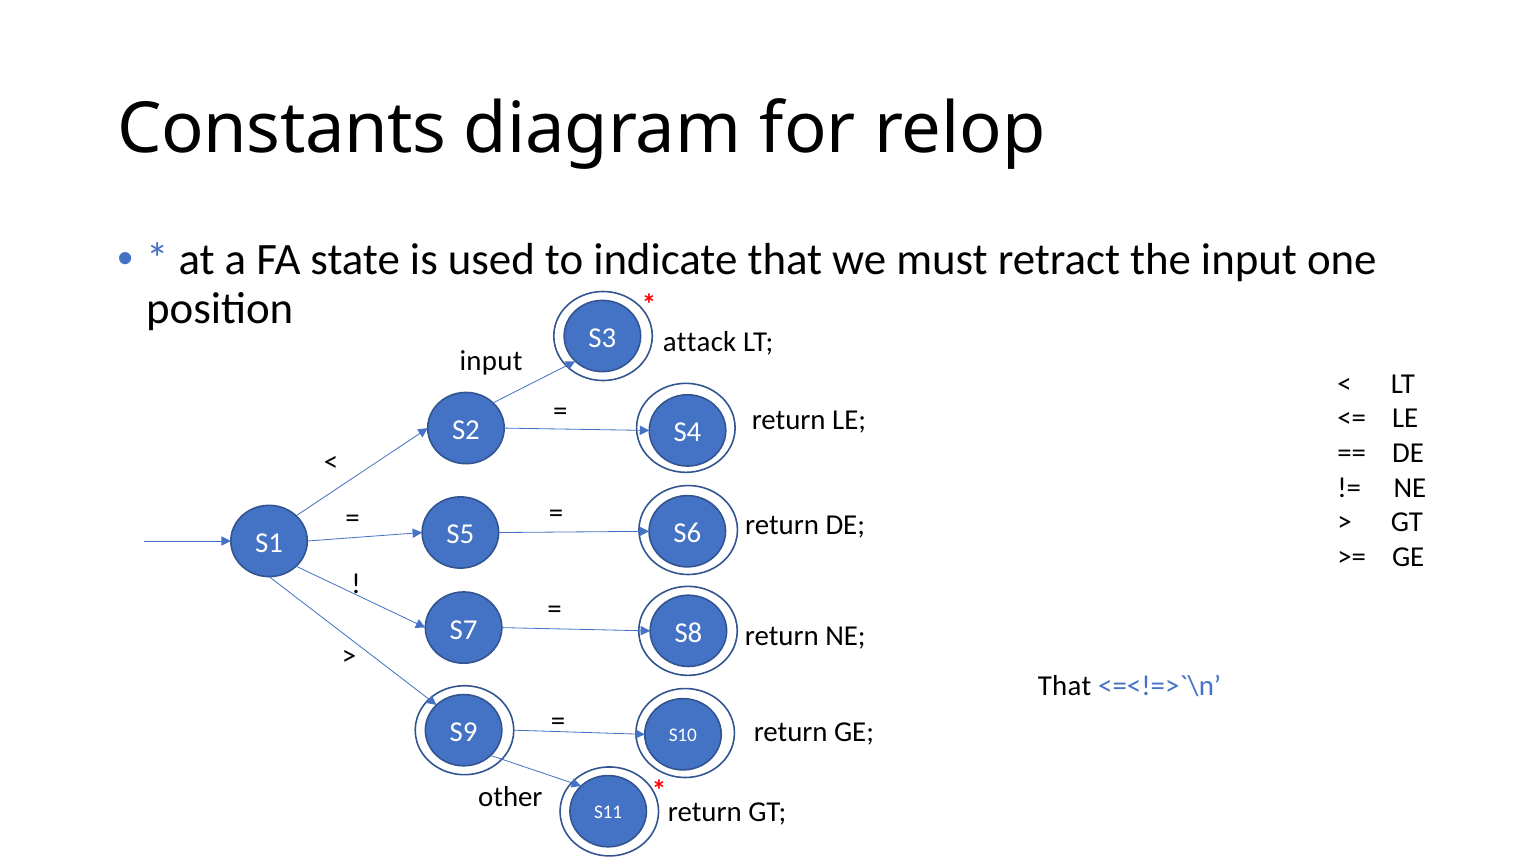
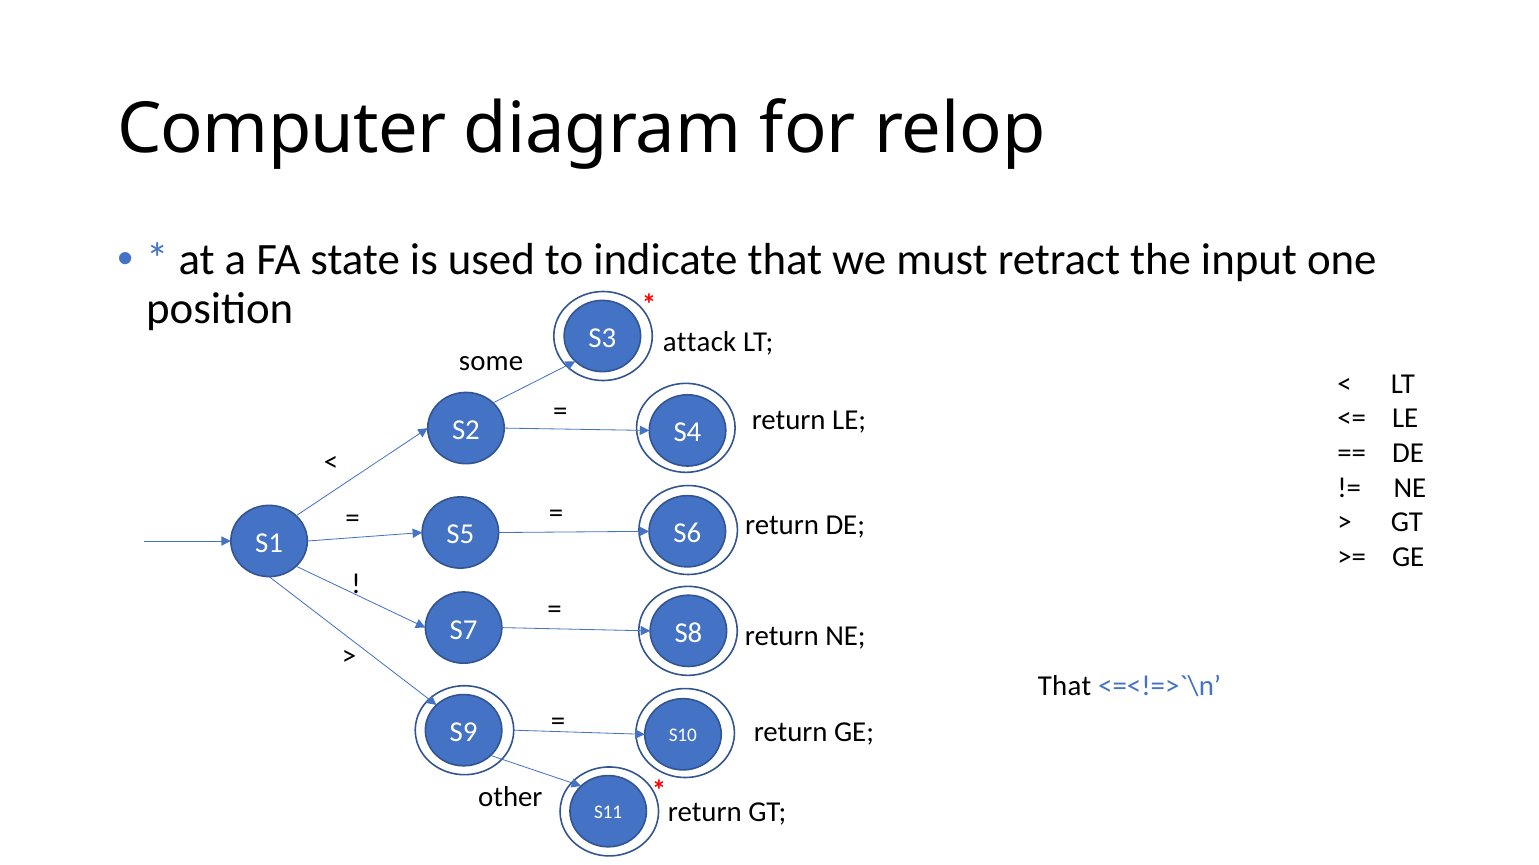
Constants: Constants -> Computer
input at (491, 361): input -> some
